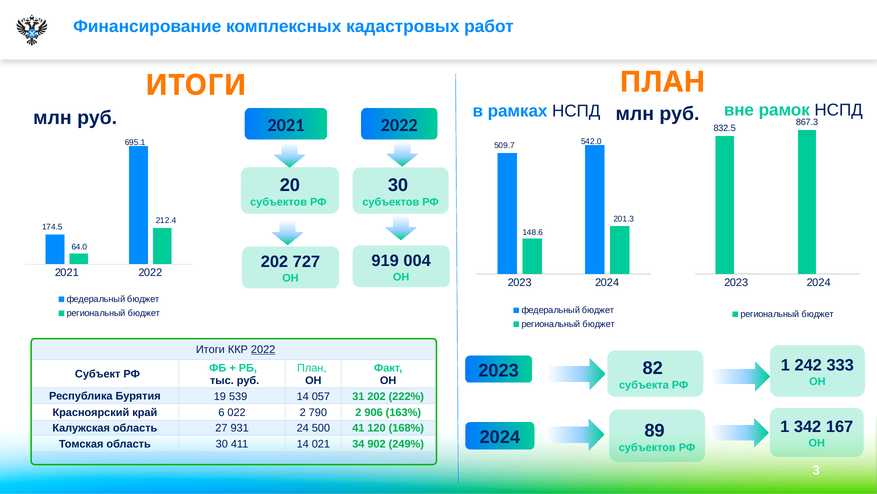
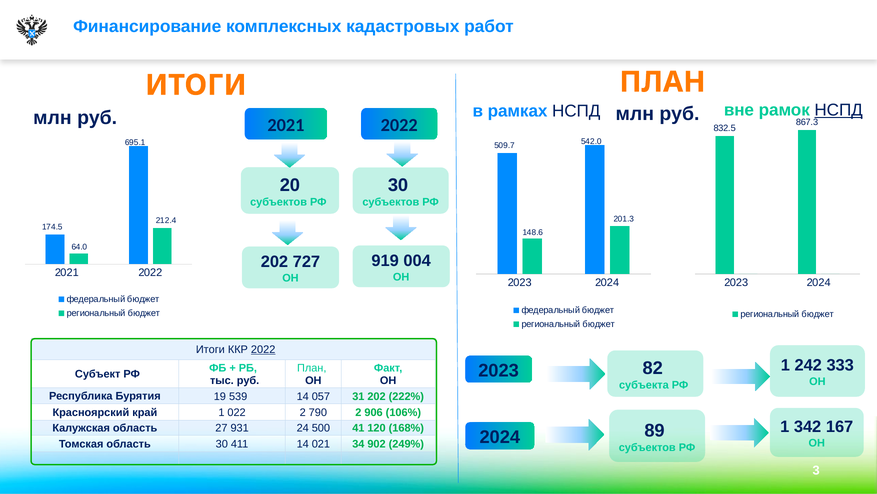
НСПД at (839, 110) underline: none -> present
край 6: 6 -> 1
163%: 163% -> 106%
